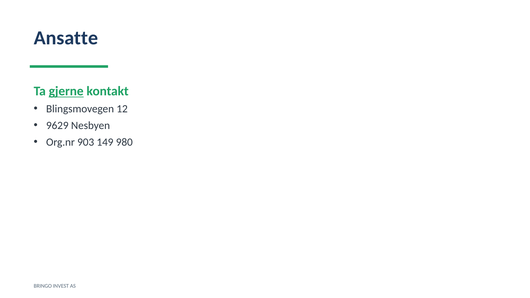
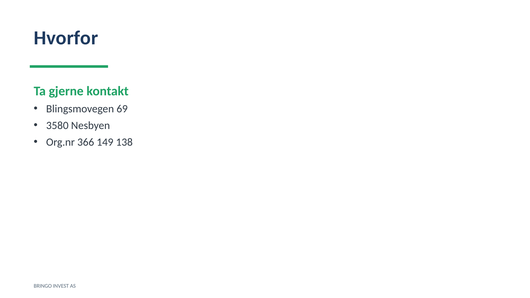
Ansatte: Ansatte -> Hvorfor
gjerne underline: present -> none
12: 12 -> 69
9629: 9629 -> 3580
903: 903 -> 366
980: 980 -> 138
